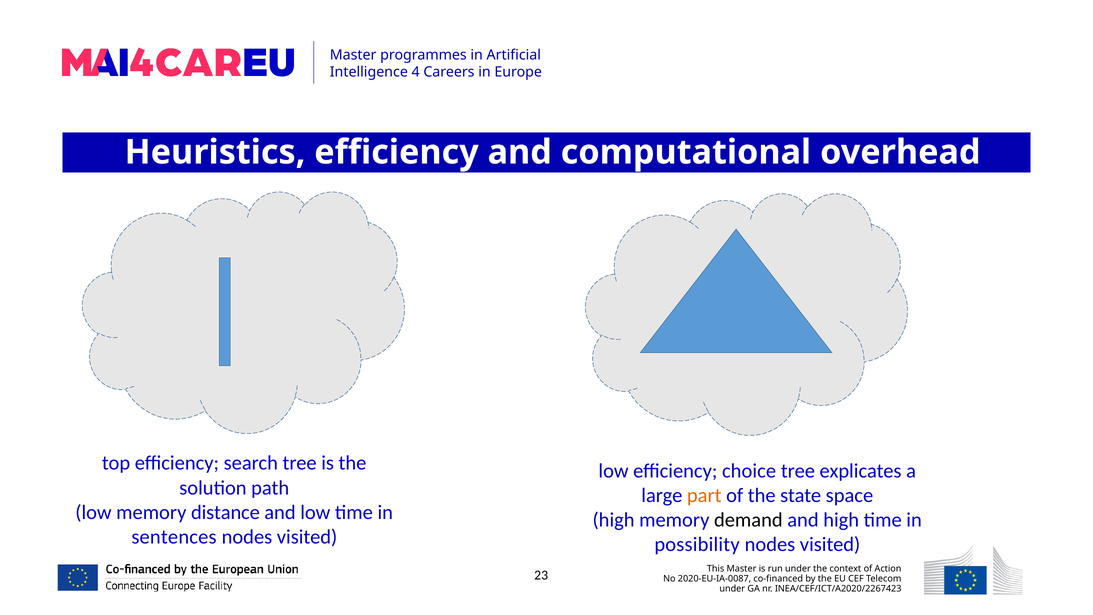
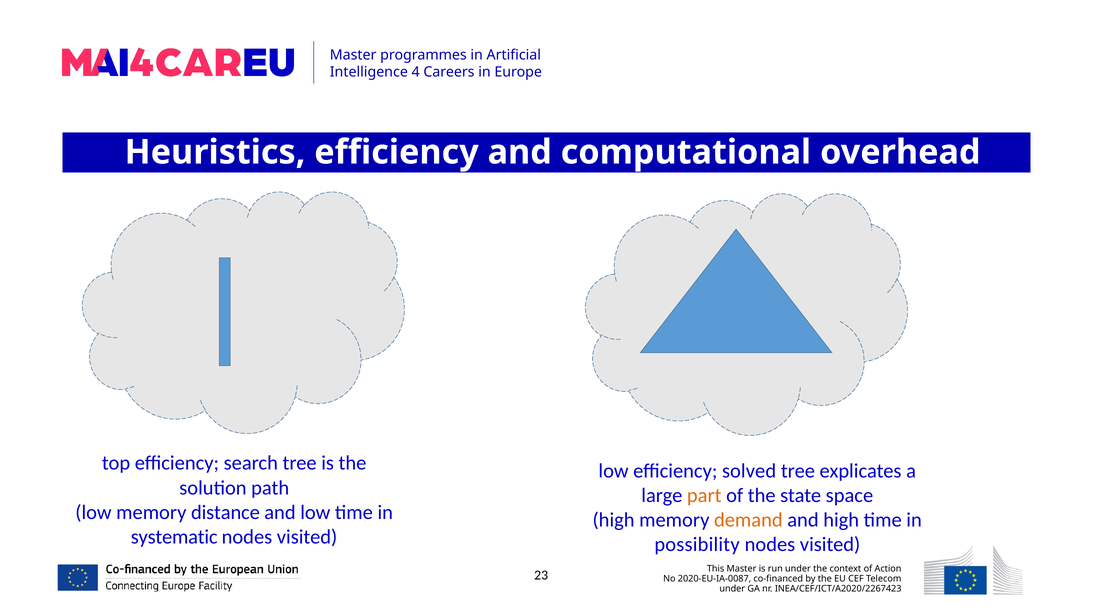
choice: choice -> solved
demand colour: black -> orange
sentences: sentences -> systematic
